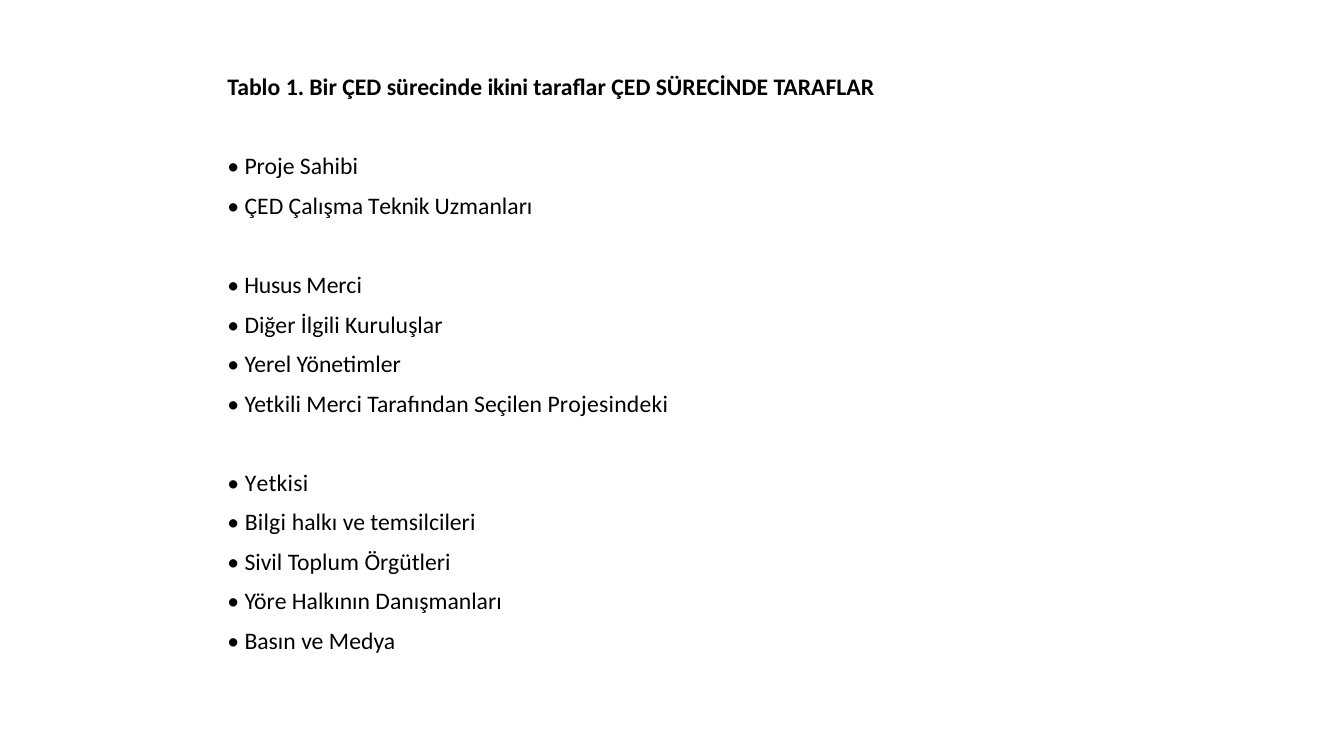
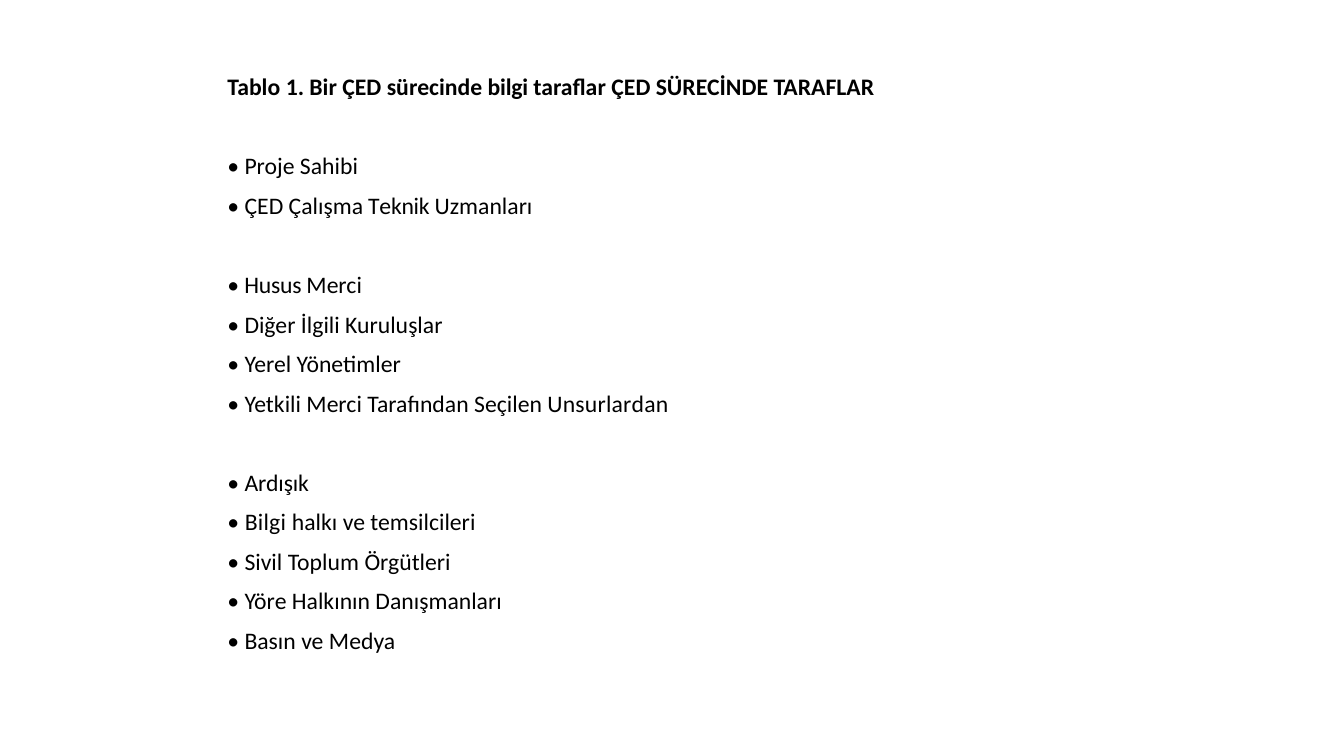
sürecinde ikini: ikini -> bilgi
Projesindeki: Projesindeki -> Unsurlardan
Yetkisi: Yetkisi -> Ardışık
